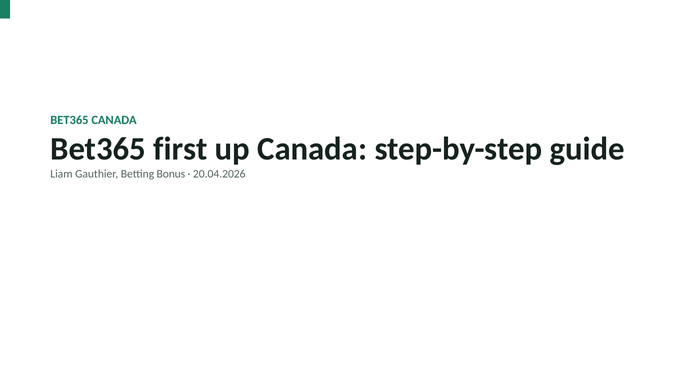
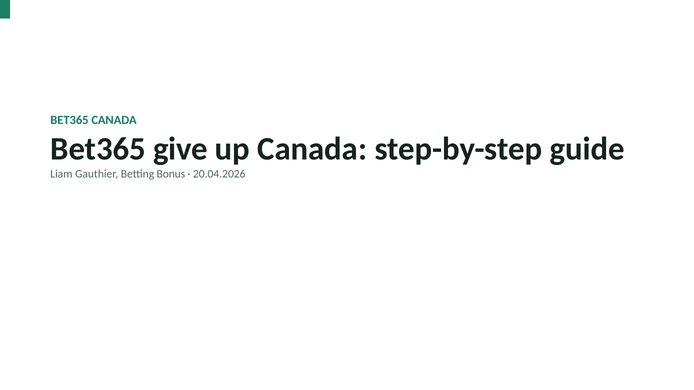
first: first -> give
